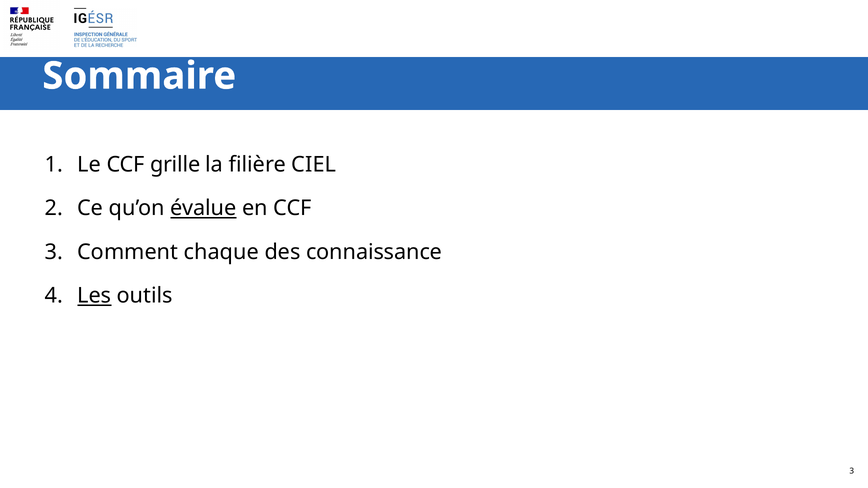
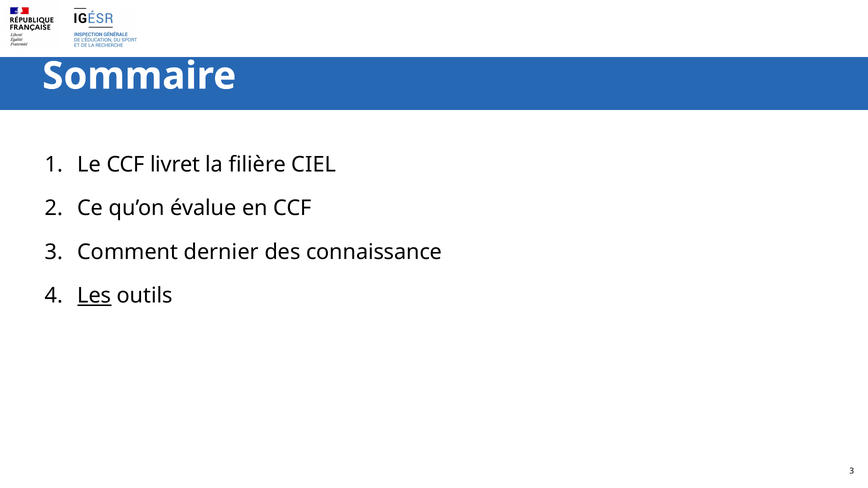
grille: grille -> livret
évalue underline: present -> none
chaque: chaque -> dernier
